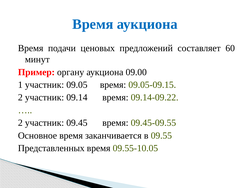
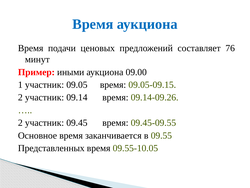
60: 60 -> 76
органу: органу -> иными
09.14-09.22: 09.14-09.22 -> 09.14-09.26
